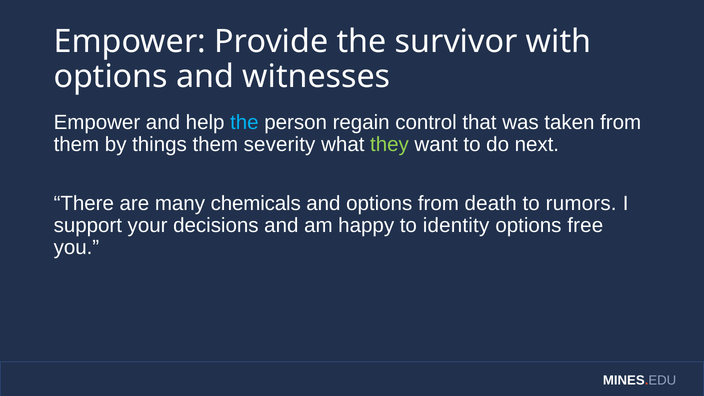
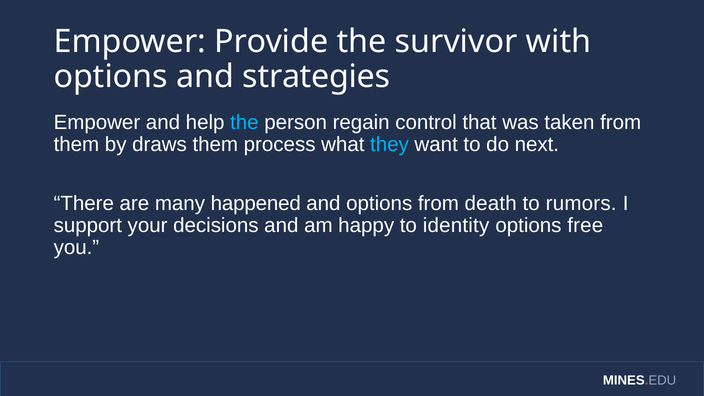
witnesses: witnesses -> strategies
things: things -> draws
severity: severity -> process
they colour: light green -> light blue
chemicals: chemicals -> happened
